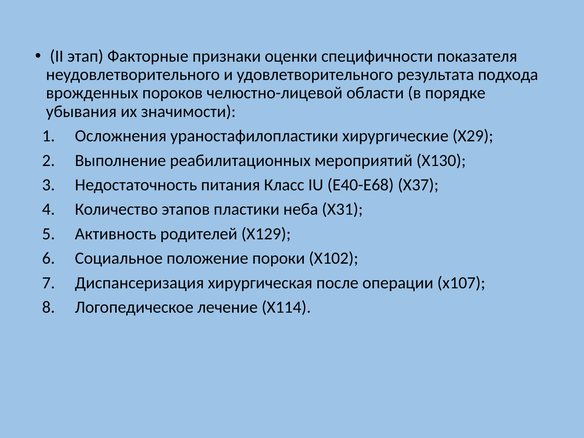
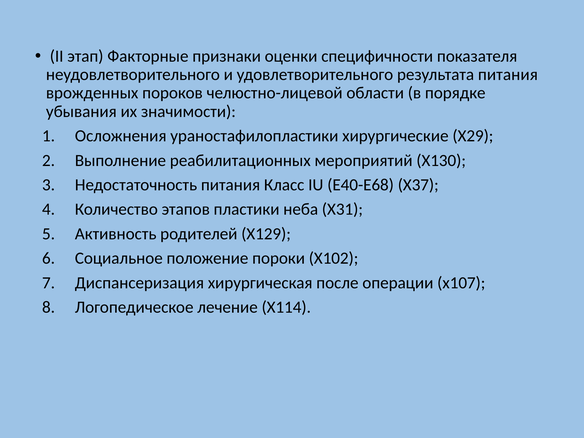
результата подхода: подхода -> питания
